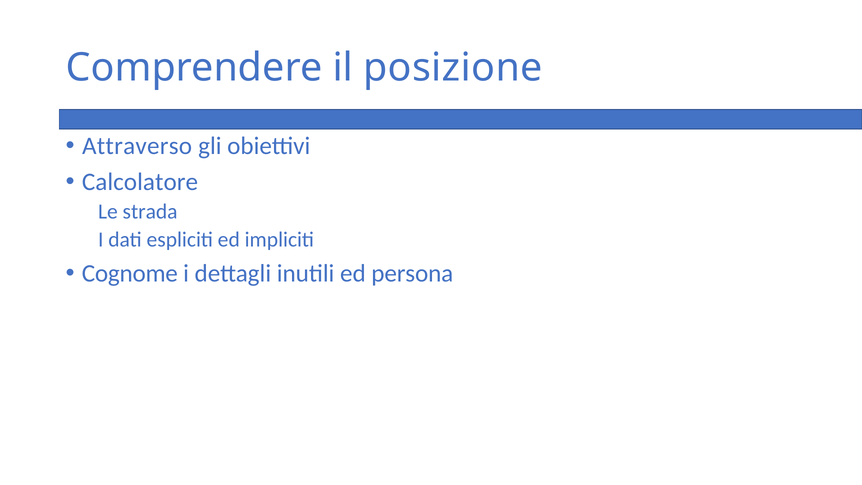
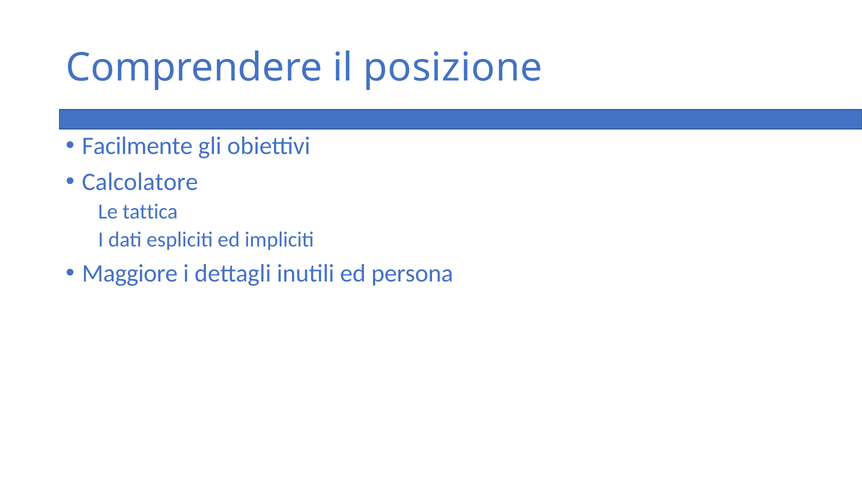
Attraverso: Attraverso -> Facilmente
strada: strada -> tattica
Cognome: Cognome -> Maggiore
